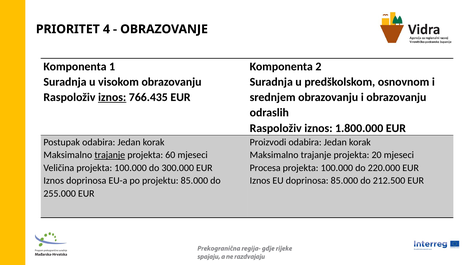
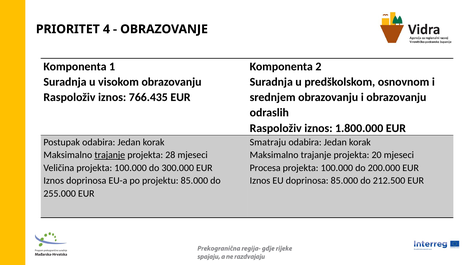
iznos at (112, 97) underline: present -> none
Proizvodi: Proizvodi -> Smatraju
60: 60 -> 28
220.000: 220.000 -> 200.000
